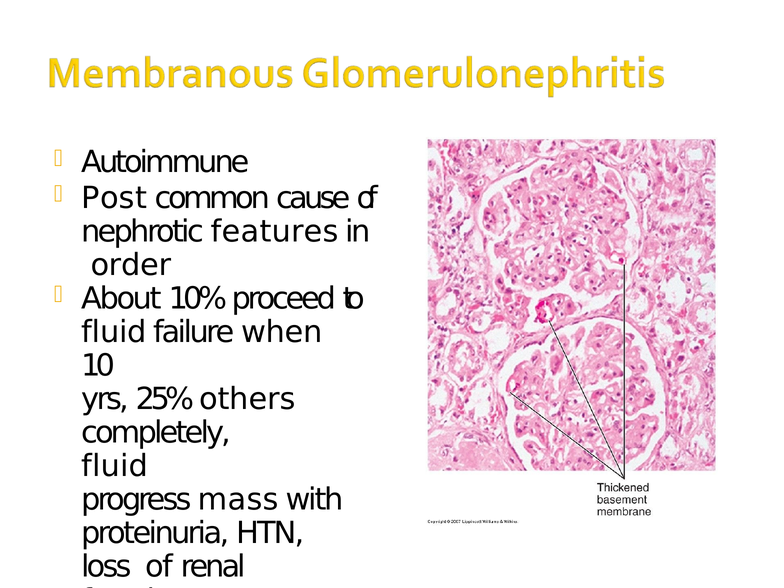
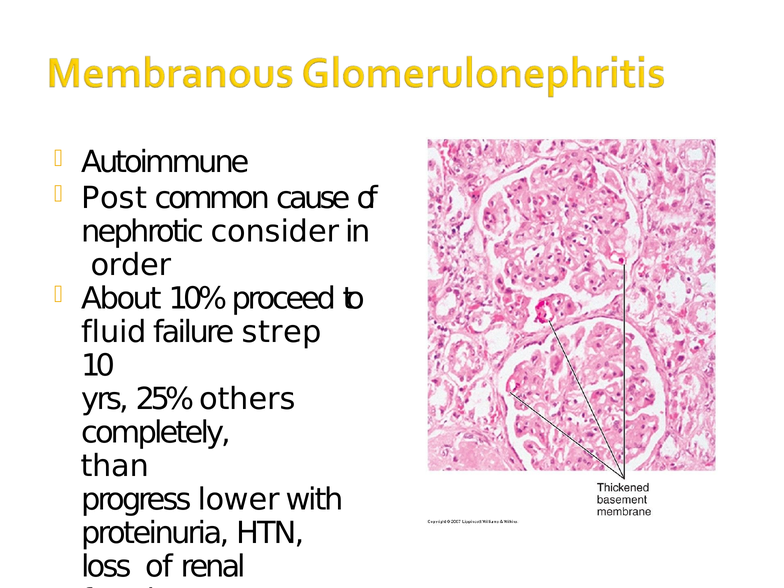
features: features -> consider
when: when -> strep
fluid at (115, 466): fluid -> than
mass: mass -> lower
